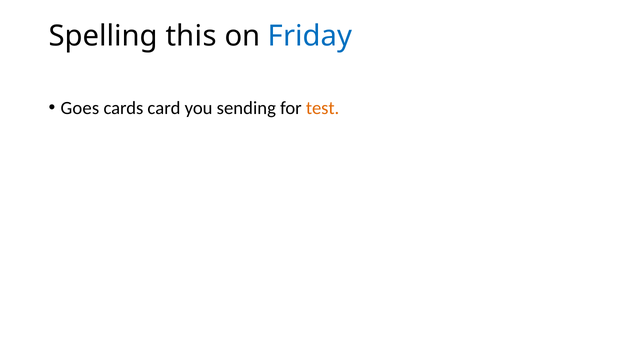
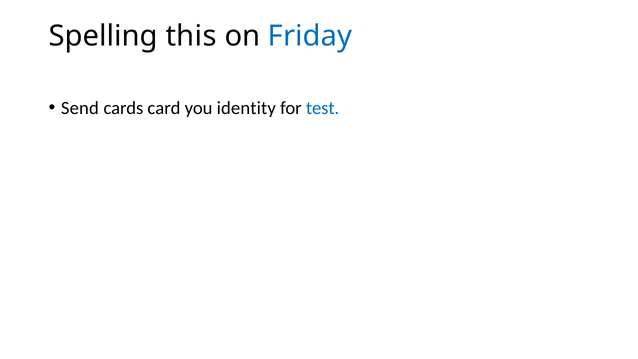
Goes: Goes -> Send
sending: sending -> identity
test colour: orange -> blue
